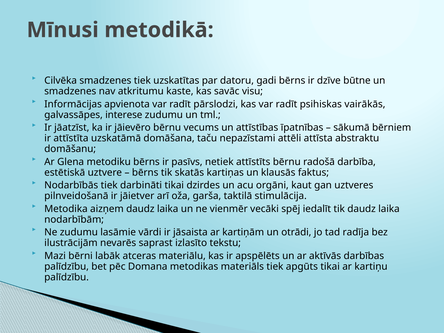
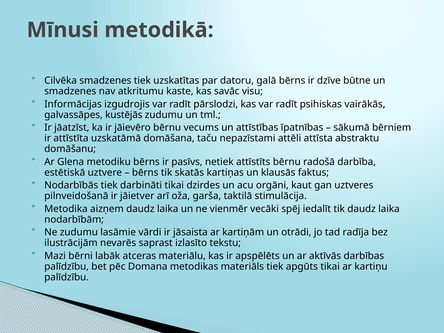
gadi: gadi -> galā
apvienota: apvienota -> izgudrojis
interese: interese -> kustējās
